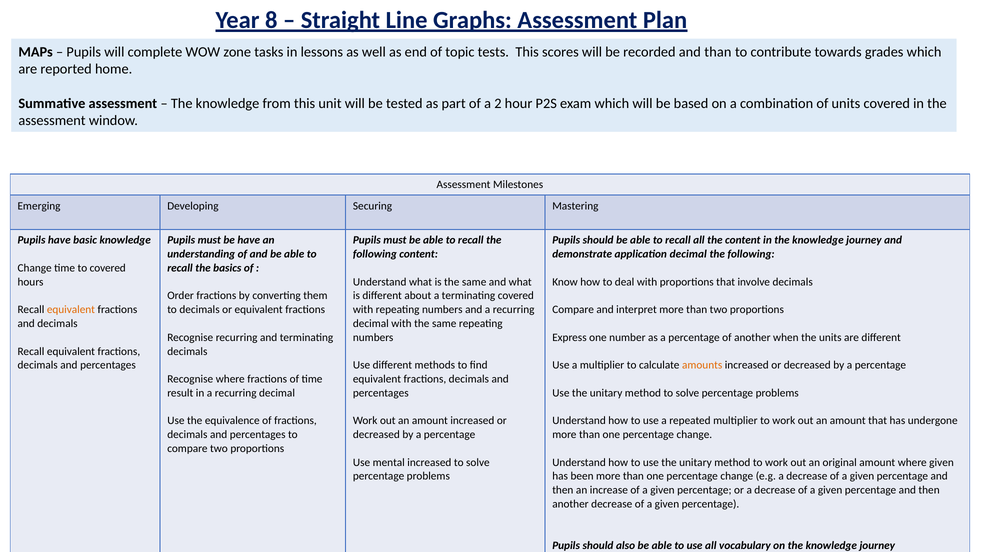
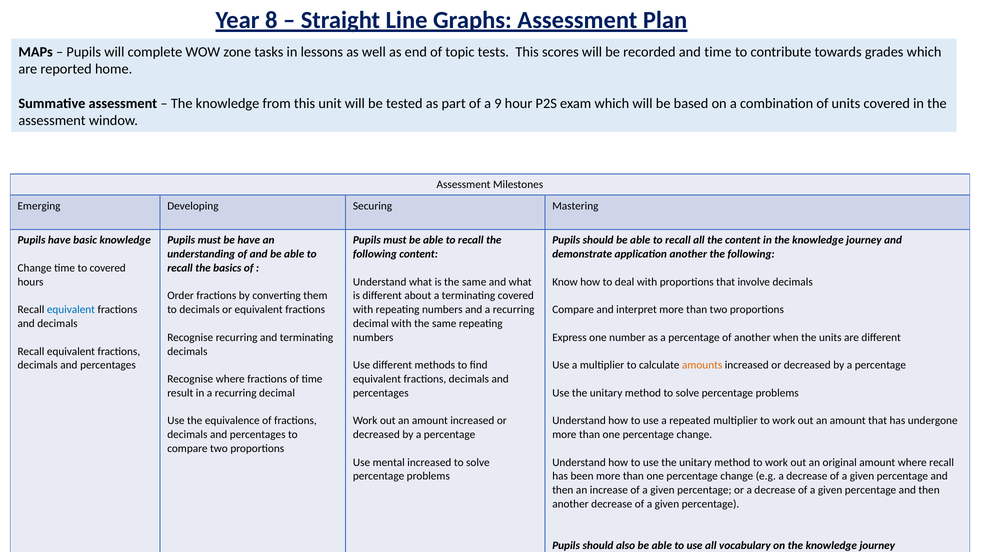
and than: than -> time
2: 2 -> 9
application decimal: decimal -> another
equivalent at (71, 310) colour: orange -> blue
where given: given -> recall
